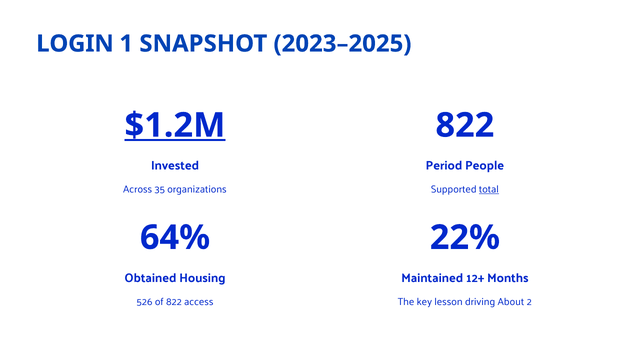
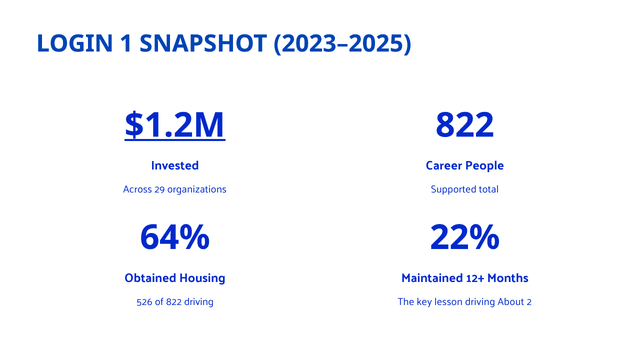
Period: Period -> Career
35: 35 -> 29
total underline: present -> none
822 access: access -> driving
